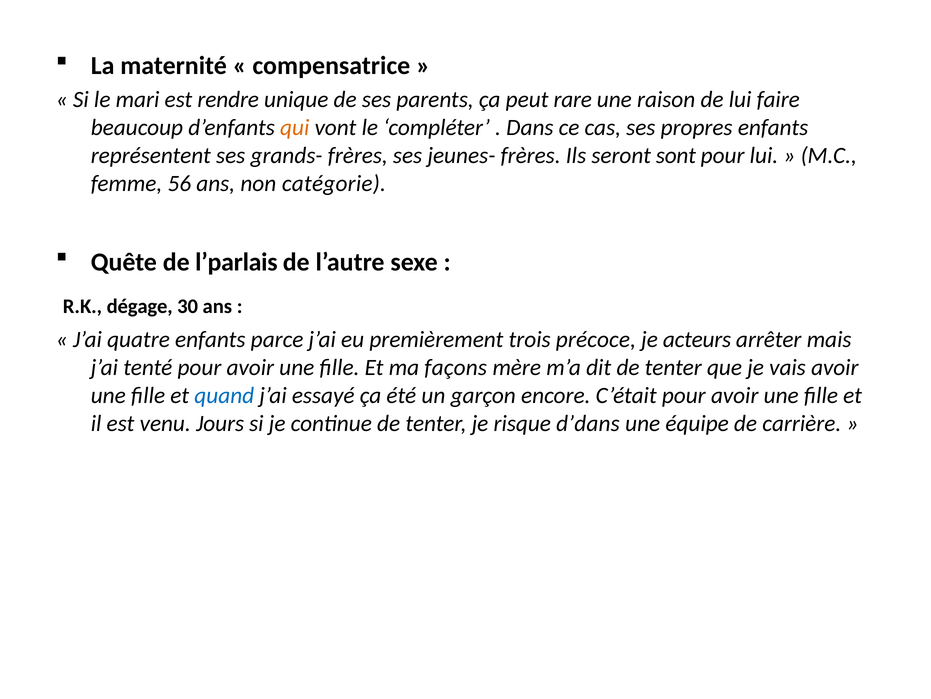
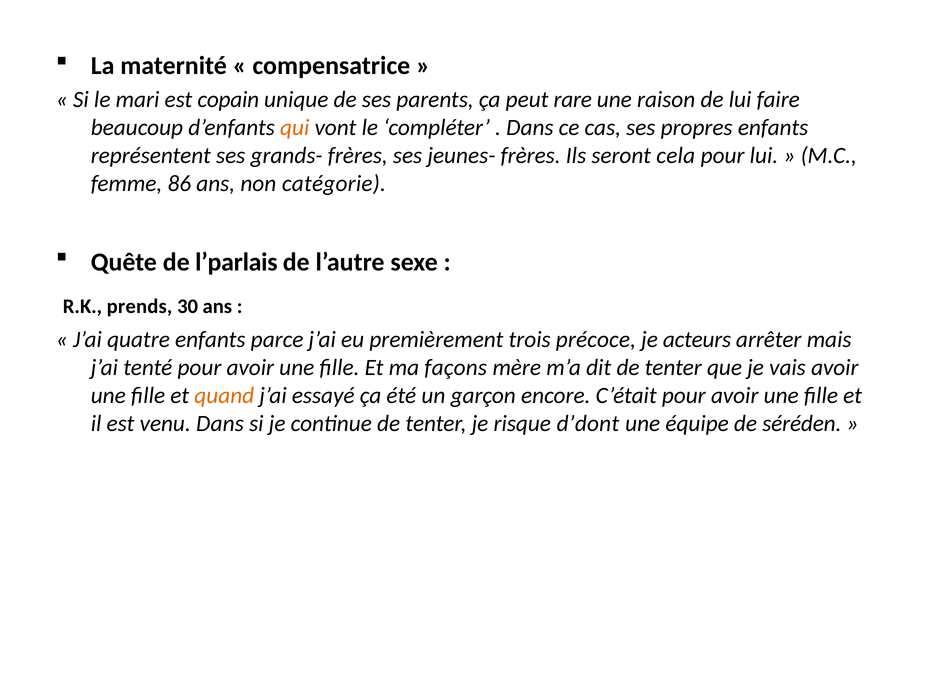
rendre: rendre -> copain
sont: sont -> cela
56: 56 -> 86
dégage: dégage -> prends
quand colour: blue -> orange
venu Jours: Jours -> Dans
d’dans: d’dans -> d’dont
carrière: carrière -> séréden
